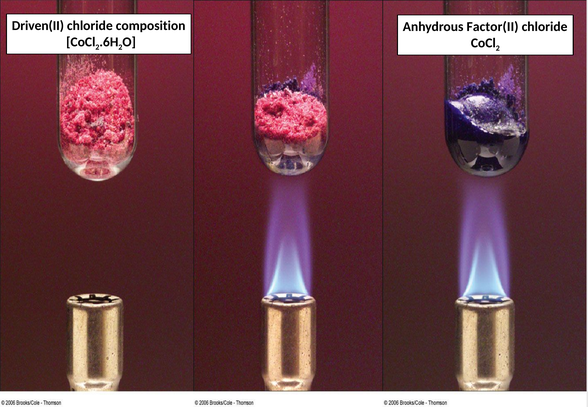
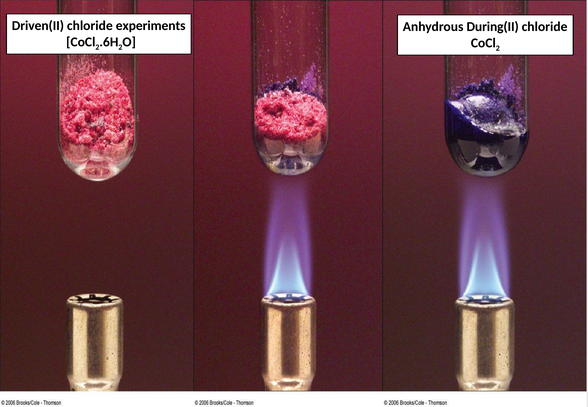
composition: composition -> experiments
Factor(II: Factor(II -> During(II
